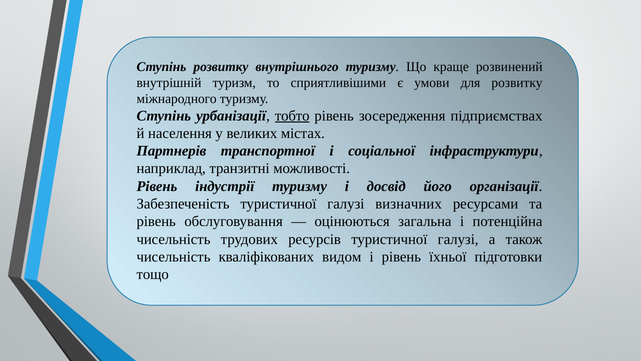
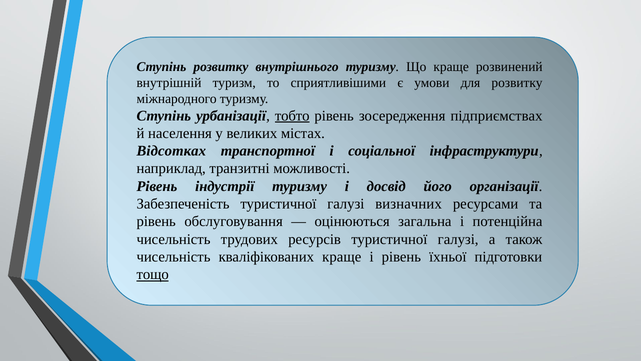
Партнерів: Партнерів -> Відсотках
кваліфікованих видом: видом -> краще
тощо underline: none -> present
